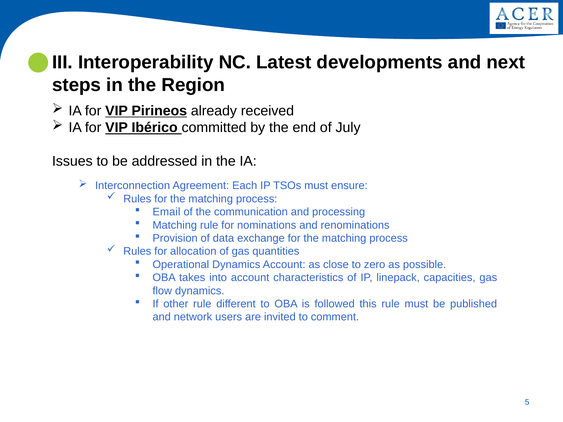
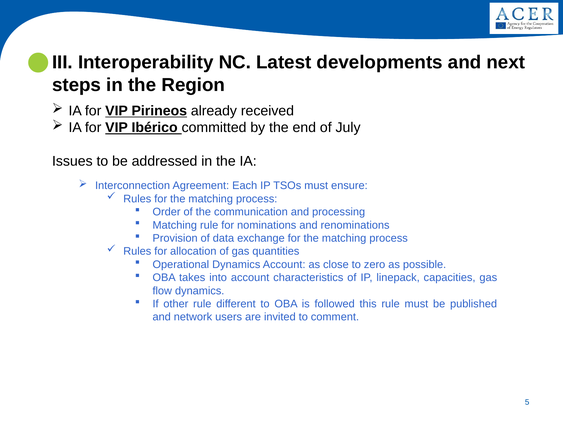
Email: Email -> Order
